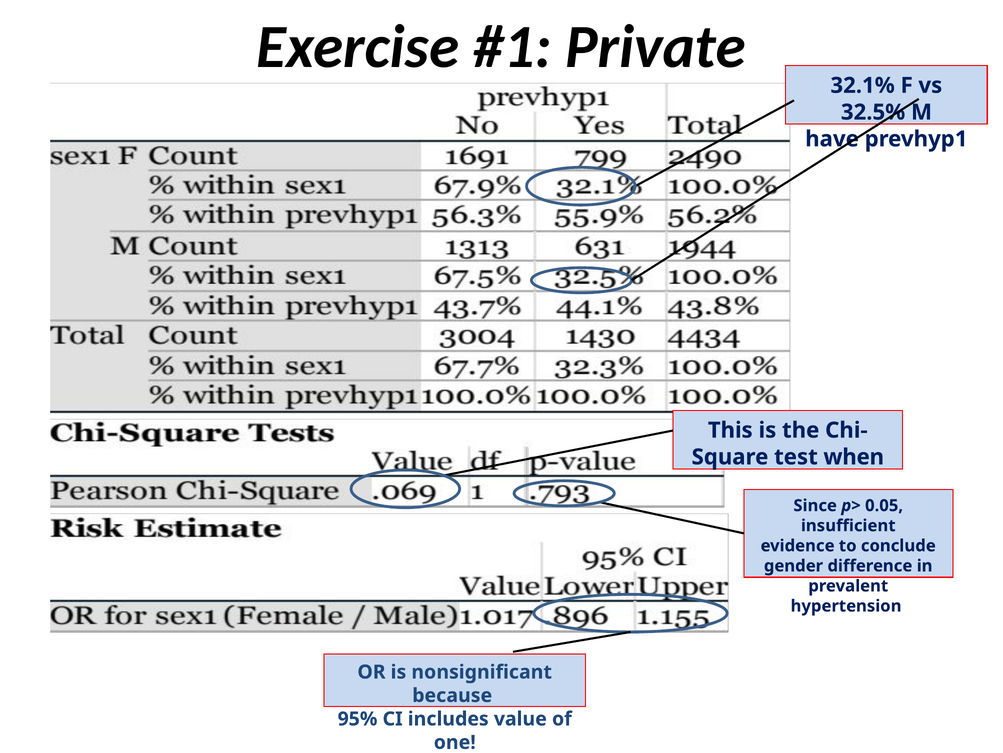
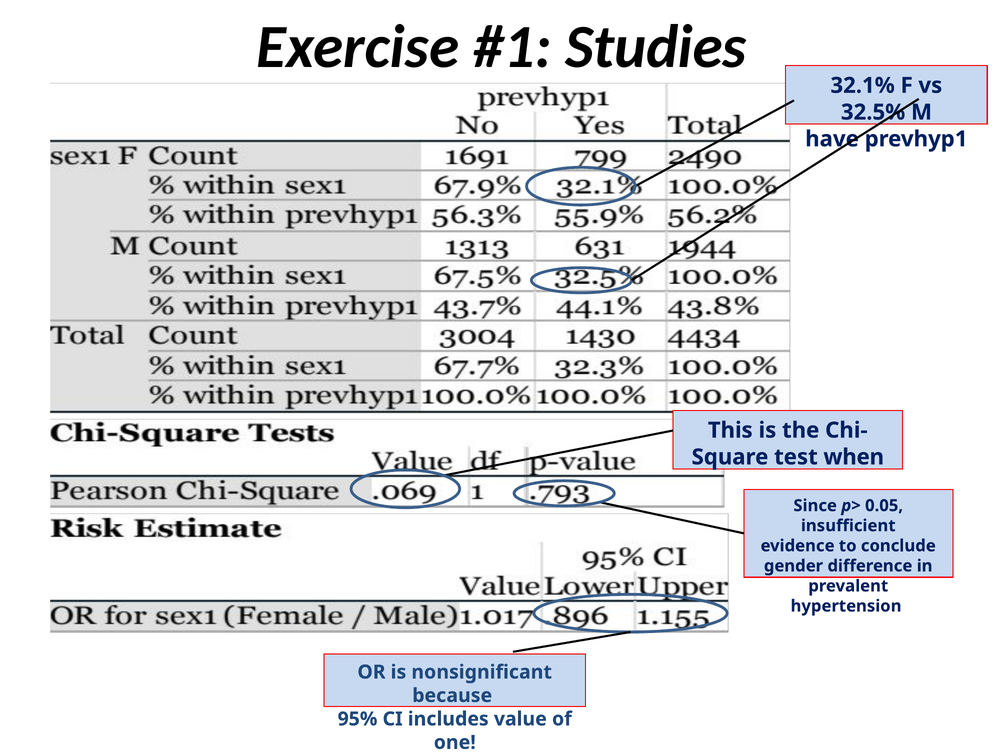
Private: Private -> Studies
